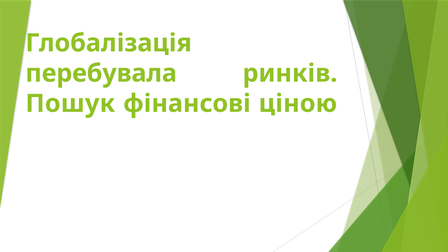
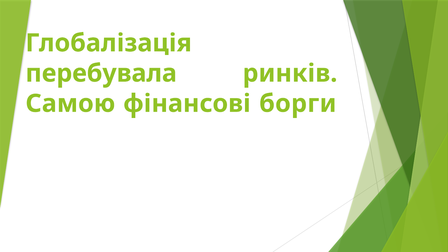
Пошук: Пошук -> Самою
ціною: ціною -> борги
